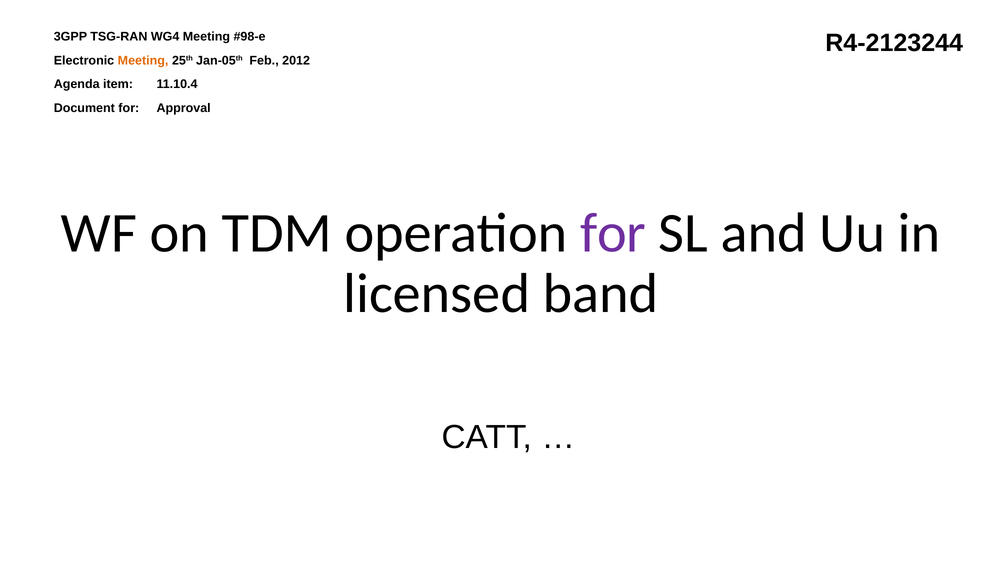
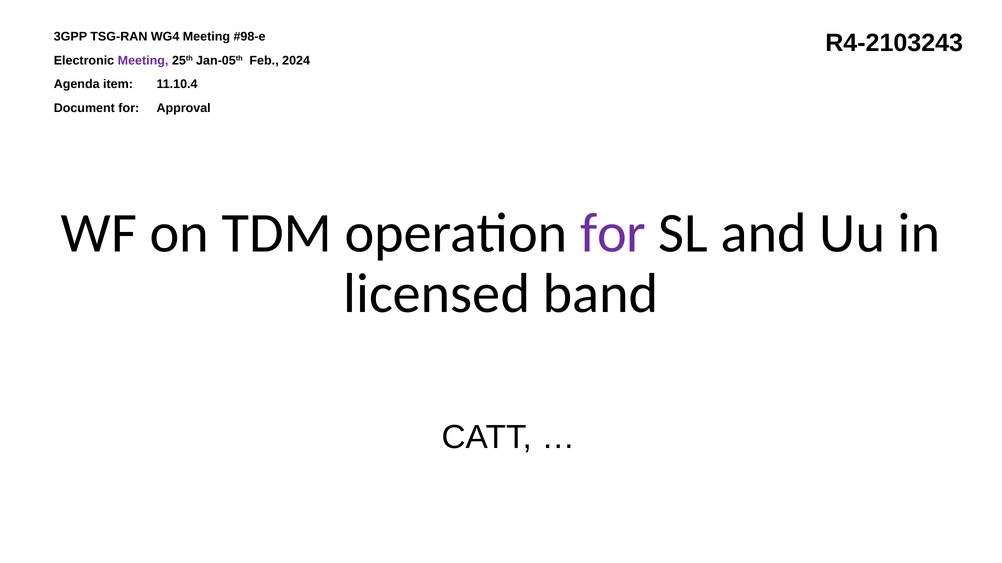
R4-2123244: R4-2123244 -> R4-2103243
Meeting at (143, 60) colour: orange -> purple
2012: 2012 -> 2024
